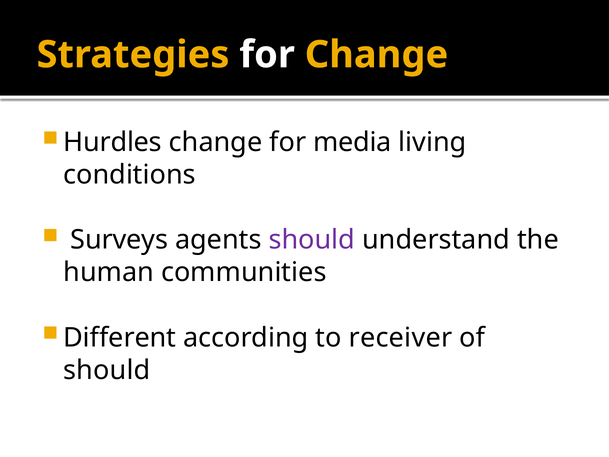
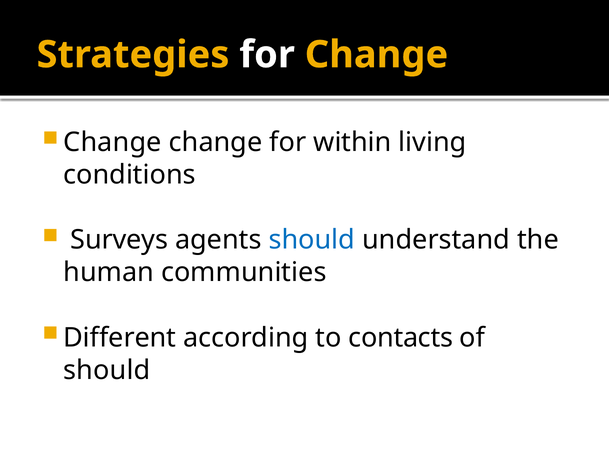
Hurdles at (113, 142): Hurdles -> Change
media: media -> within
should at (312, 240) colour: purple -> blue
receiver: receiver -> contacts
